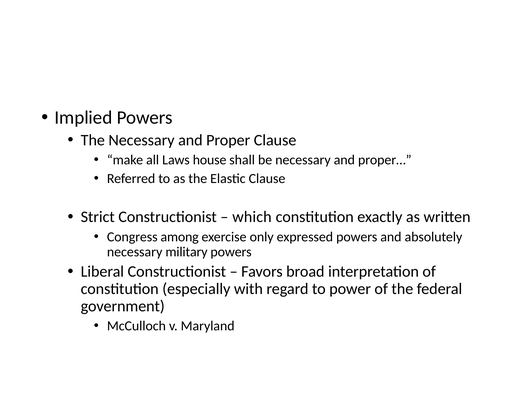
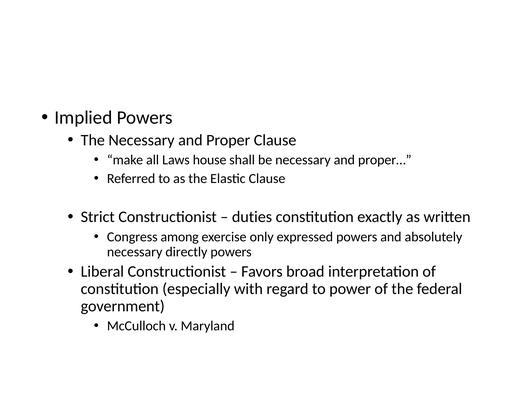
which: which -> duties
military: military -> directly
